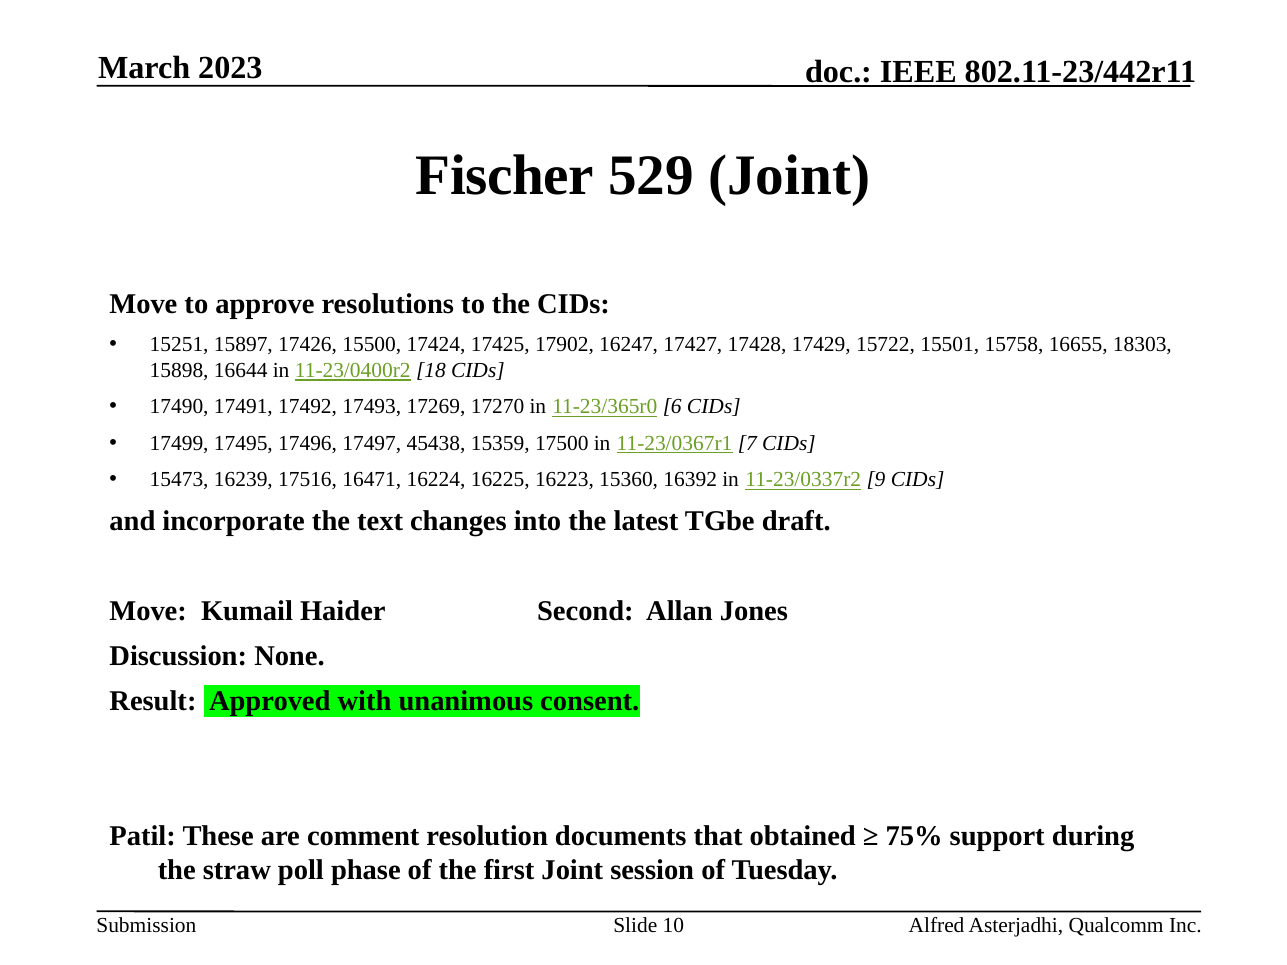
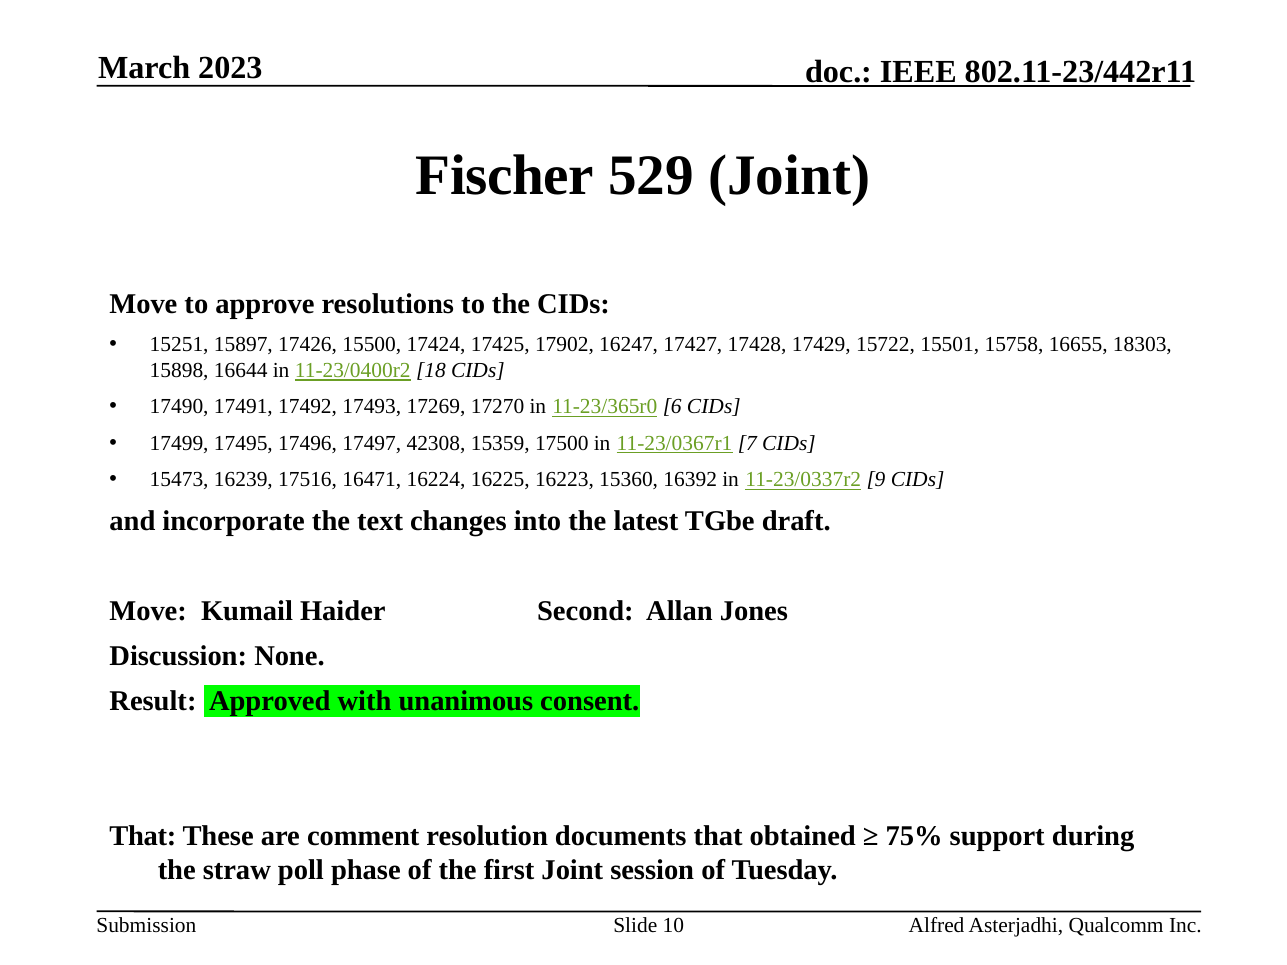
45438: 45438 -> 42308
Patil at (143, 836): Patil -> That
